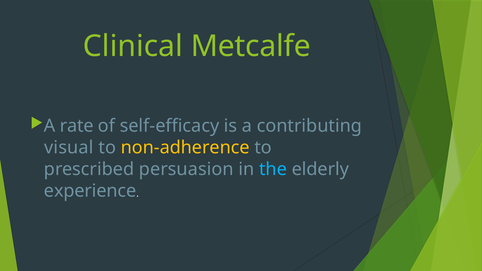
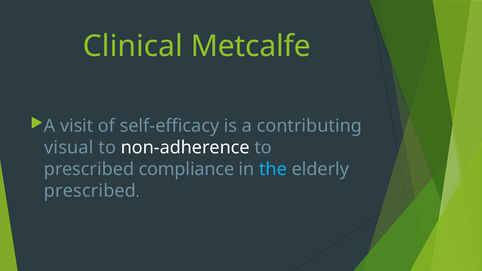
rate: rate -> visit
non-adherence colour: yellow -> white
persuasion: persuasion -> compliance
experience at (90, 191): experience -> prescribed
